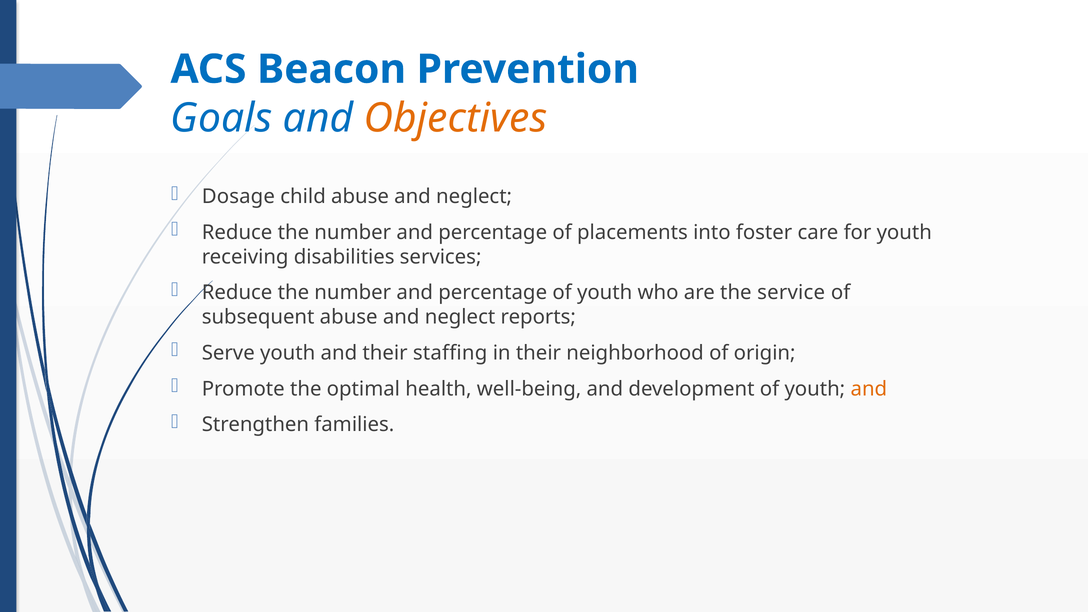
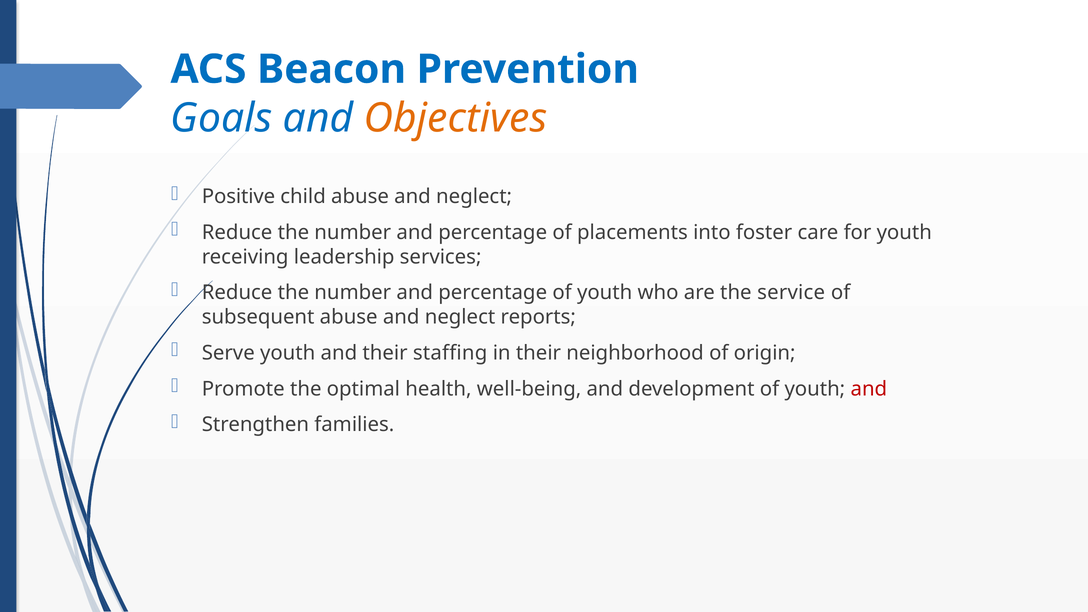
Dosage: Dosage -> Positive
disabilities: disabilities -> leadership
and at (869, 389) colour: orange -> red
